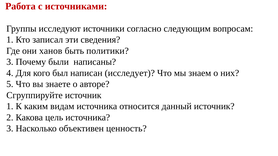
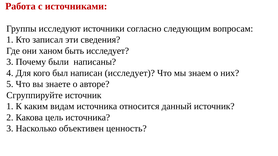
ханов: ханов -> ханом
быть политики: политики -> исследует
